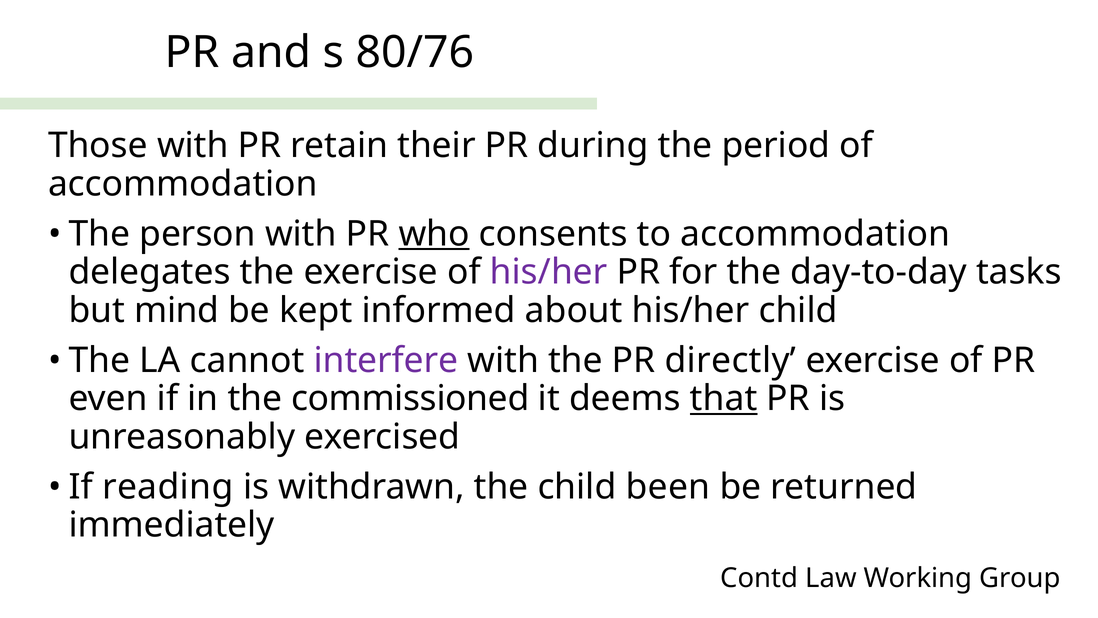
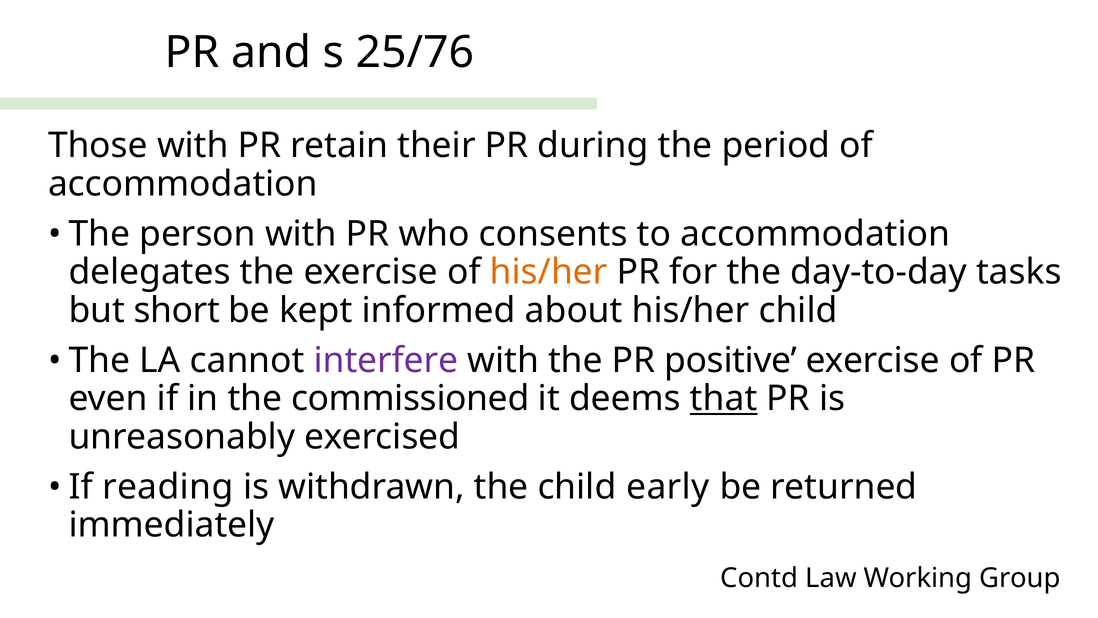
80/76: 80/76 -> 25/76
who underline: present -> none
his/her at (549, 272) colour: purple -> orange
mind: mind -> short
directly: directly -> positive
been: been -> early
